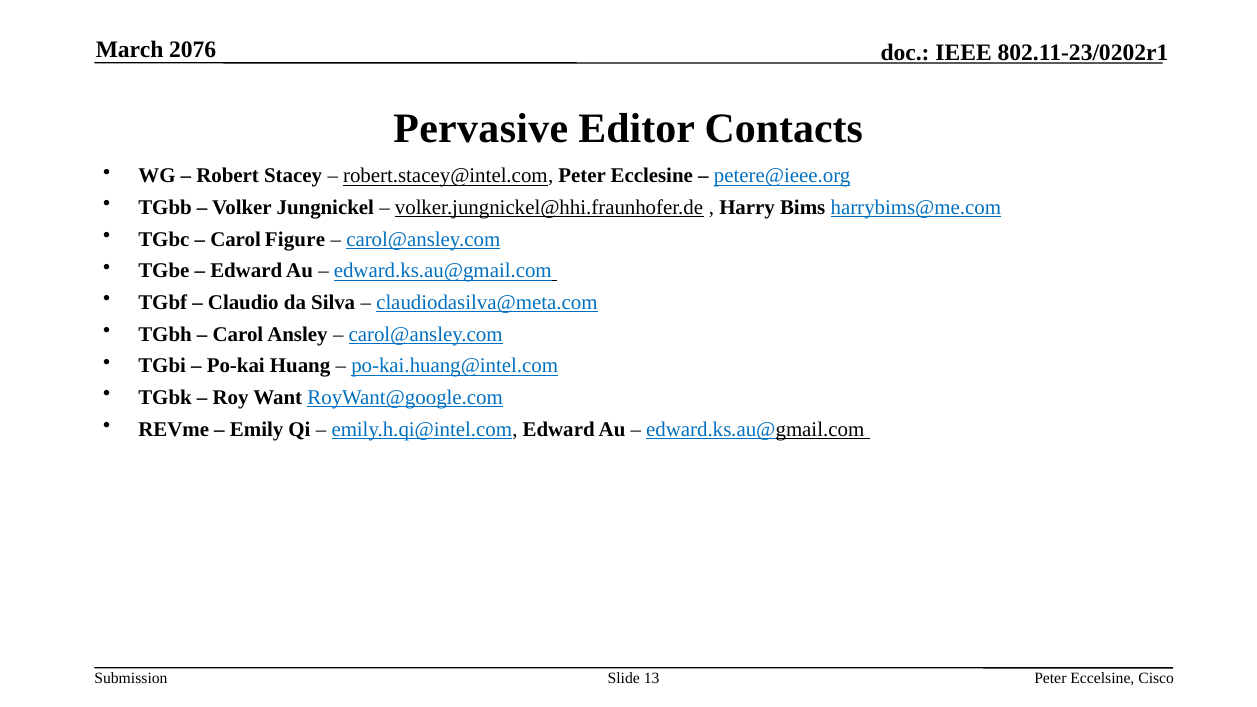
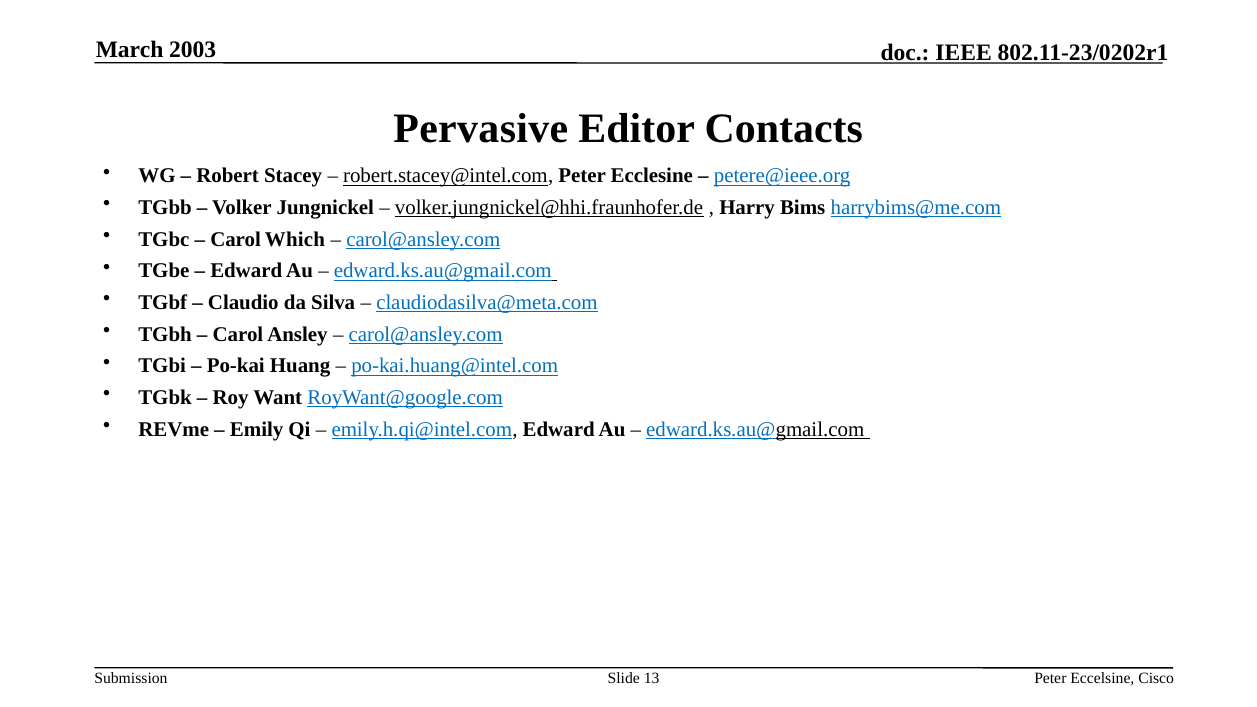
2076: 2076 -> 2003
Figure: Figure -> Which
